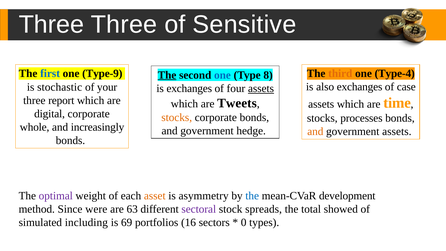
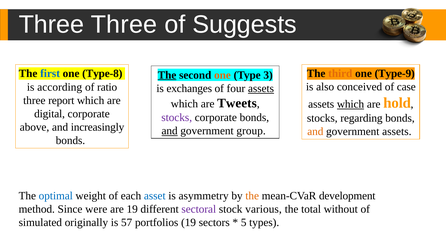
Sensitive: Sensitive -> Suggests
Type-4: Type-4 -> Type-9
Type-9: Type-9 -> Type-8
one at (222, 75) colour: blue -> orange
8: 8 -> 3
also exchanges: exchanges -> conceived
stochastic: stochastic -> according
your: your -> ratio
which at (351, 104) underline: none -> present
time: time -> hold
stocks at (177, 117) colour: orange -> purple
processes: processes -> regarding
whole: whole -> above
and at (170, 131) underline: none -> present
hedge: hedge -> group
optimal colour: purple -> blue
asset colour: orange -> blue
the at (252, 196) colour: blue -> orange
are 63: 63 -> 19
spreads: spreads -> various
showed: showed -> without
including: including -> originally
69: 69 -> 57
portfolios 16: 16 -> 19
0: 0 -> 5
